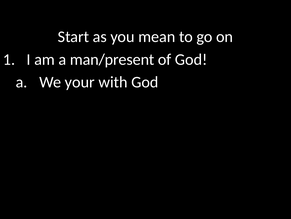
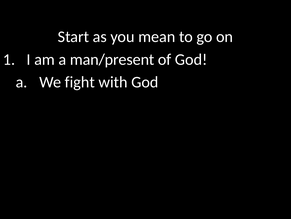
your: your -> fight
